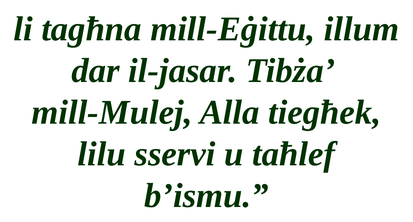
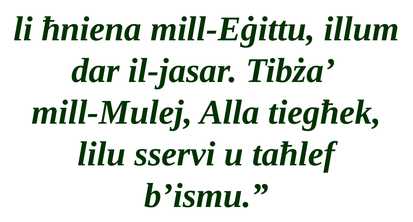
tagħna: tagħna -> ħniena
